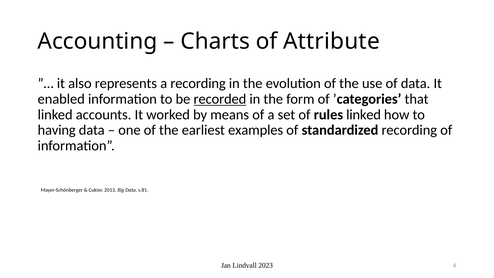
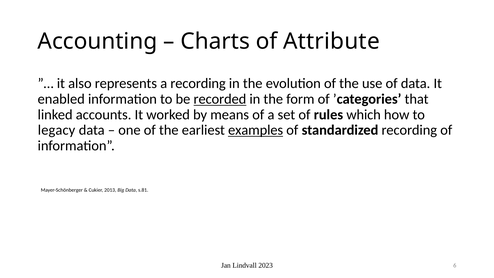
rules linked: linked -> which
having: having -> legacy
examples underline: none -> present
